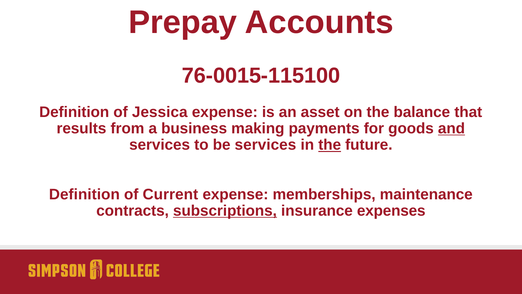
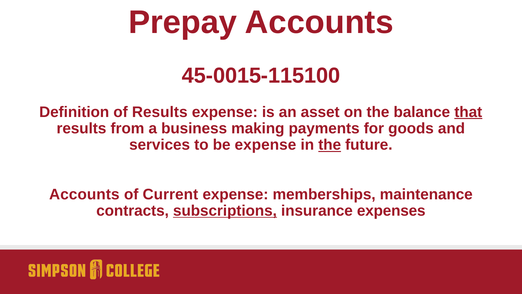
76-0015-115100: 76-0015-115100 -> 45-0015-115100
of Jessica: Jessica -> Results
that underline: none -> present
and underline: present -> none
be services: services -> expense
Definition at (84, 194): Definition -> Accounts
